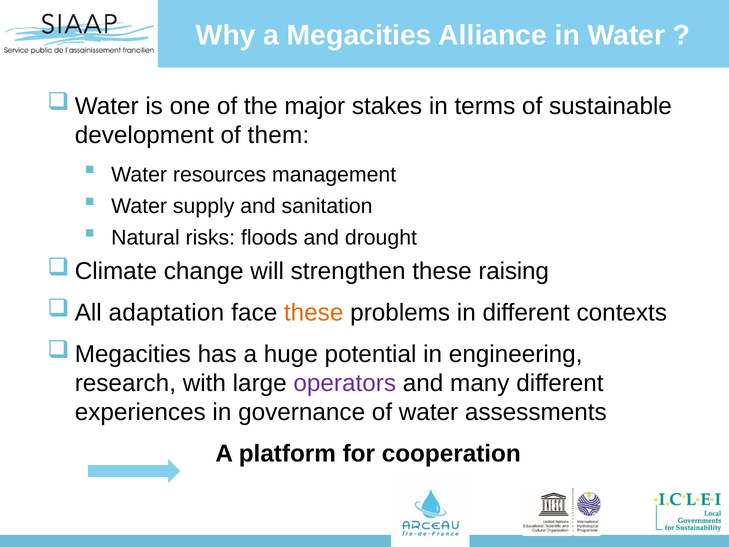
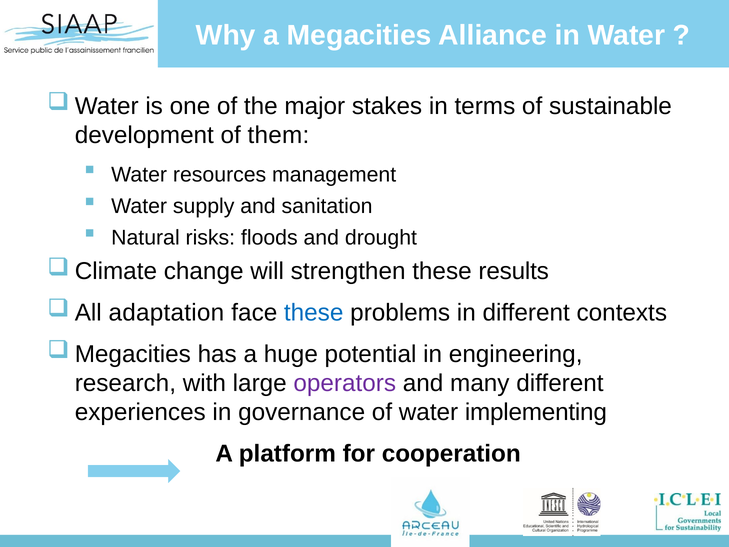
raising: raising -> results
these at (314, 313) colour: orange -> blue
assessments: assessments -> implementing
